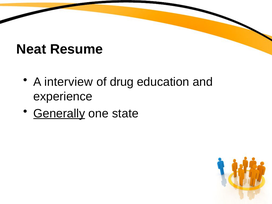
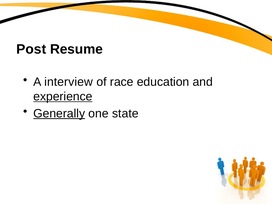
Neat: Neat -> Post
drug: drug -> race
experience underline: none -> present
